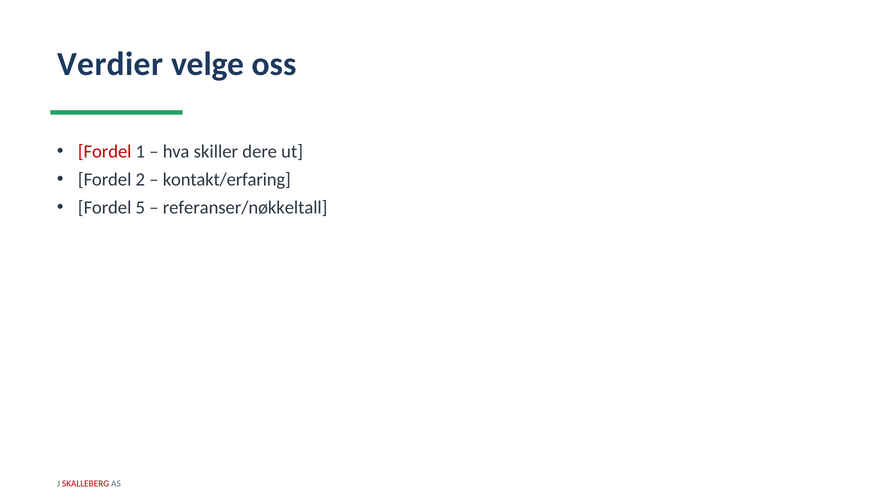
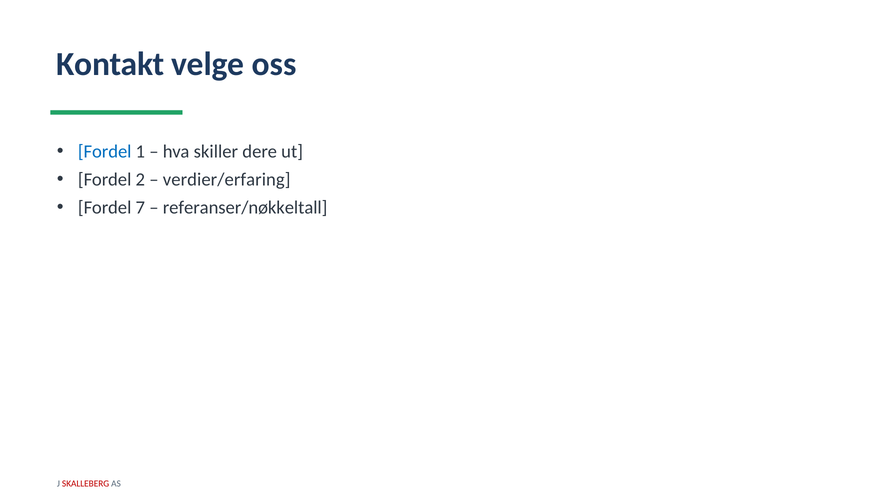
Verdier: Verdier -> Kontakt
Fordel at (105, 152) colour: red -> blue
kontakt/erfaring: kontakt/erfaring -> verdier/erfaring
5: 5 -> 7
